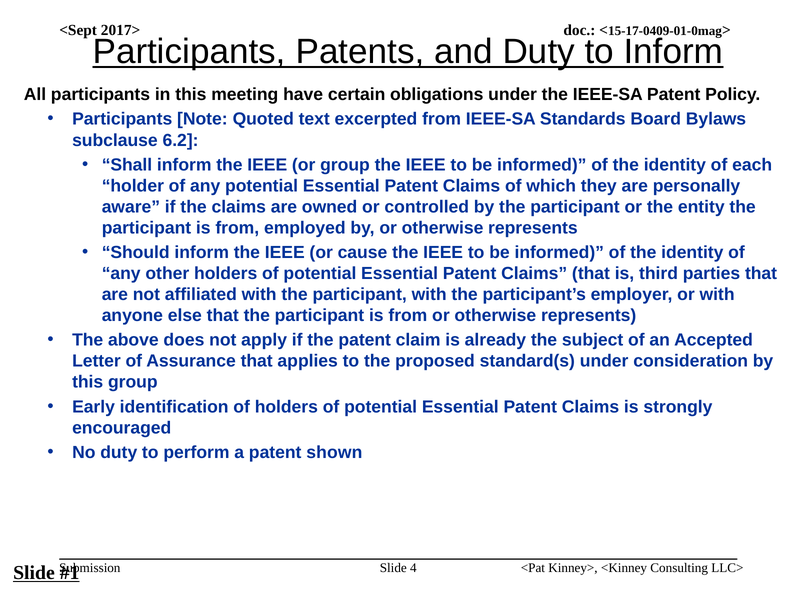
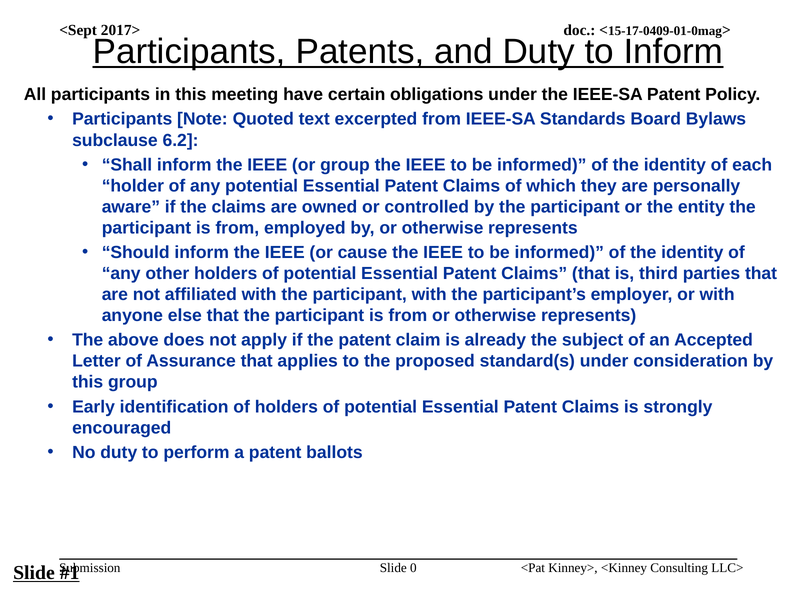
shown: shown -> ballots
4: 4 -> 0
